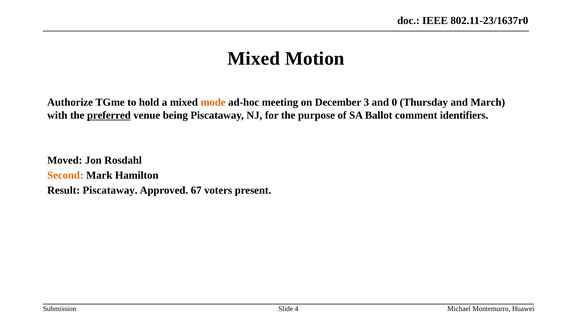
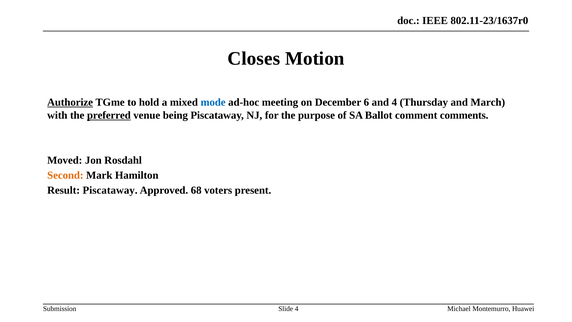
Mixed at (254, 59): Mixed -> Closes
Authorize underline: none -> present
mode colour: orange -> blue
3: 3 -> 6
and 0: 0 -> 4
identifiers: identifiers -> comments
67: 67 -> 68
